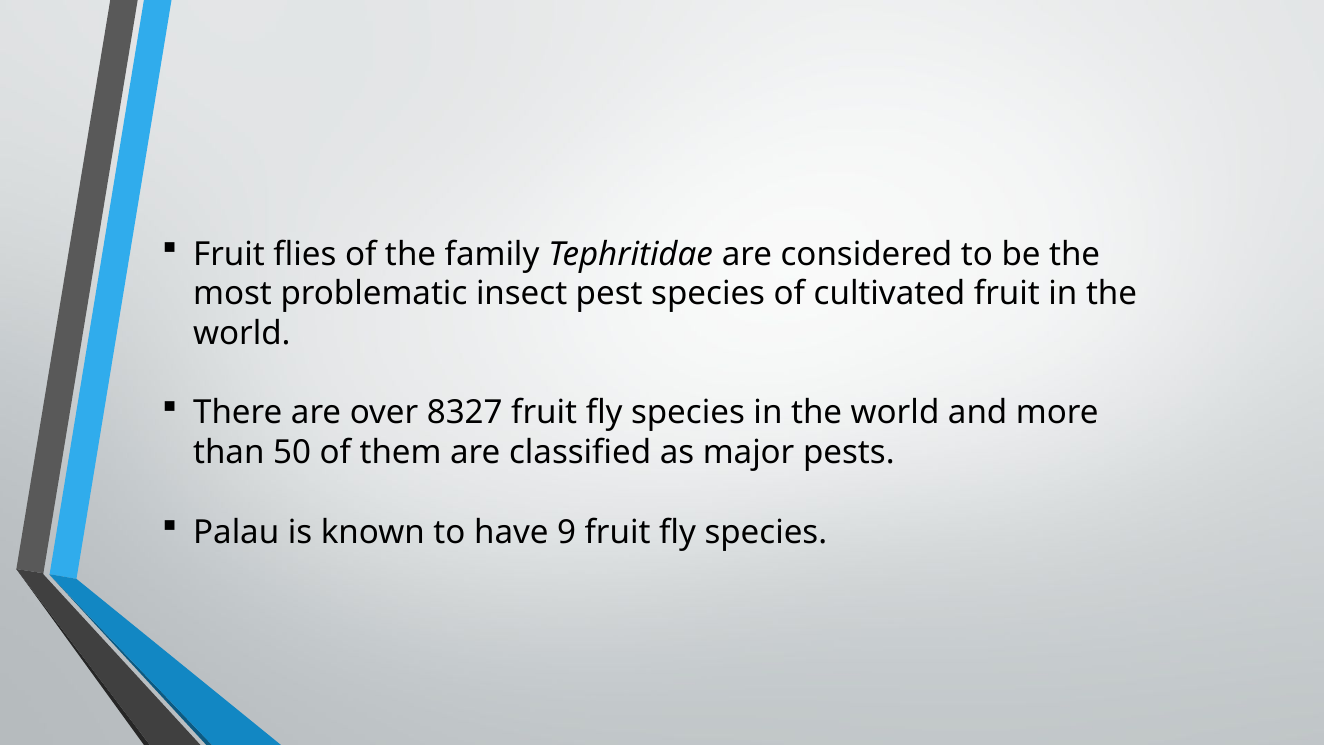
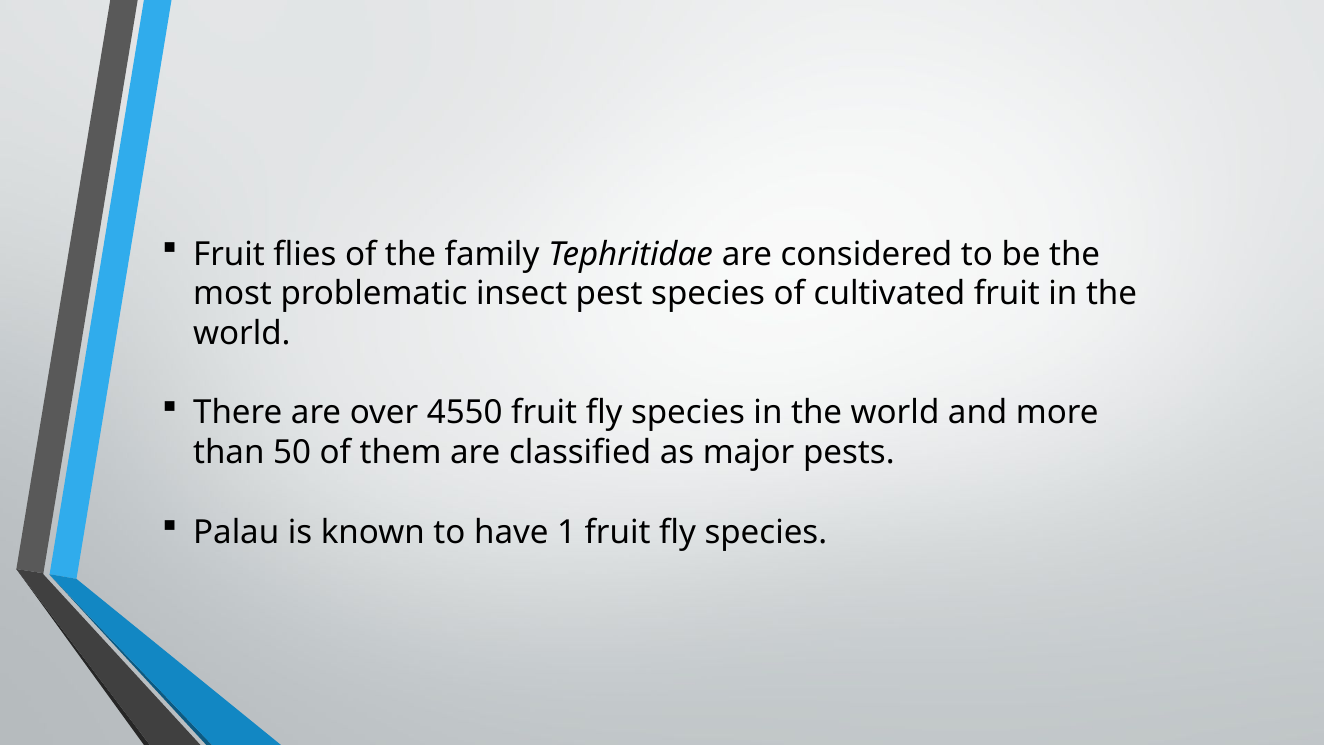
8327: 8327 -> 4550
9: 9 -> 1
